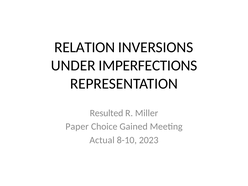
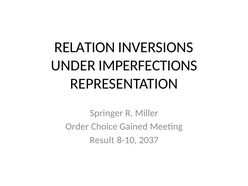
Resulted: Resulted -> Springer
Paper: Paper -> Order
Actual: Actual -> Result
2023: 2023 -> 2037
